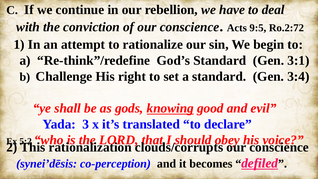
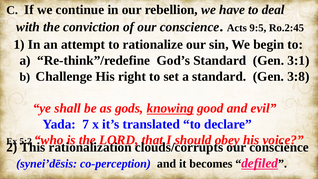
Ro.2:72: Ro.2:72 -> Ro.2:45
3:4: 3:4 -> 3:8
3: 3 -> 7
